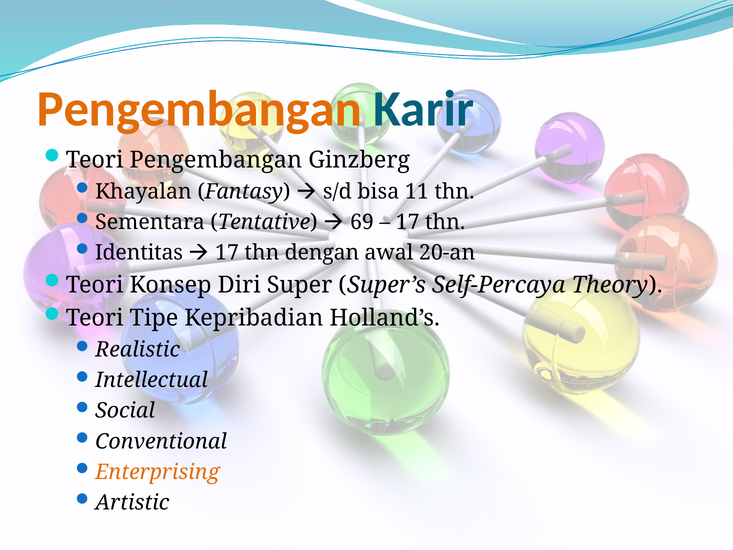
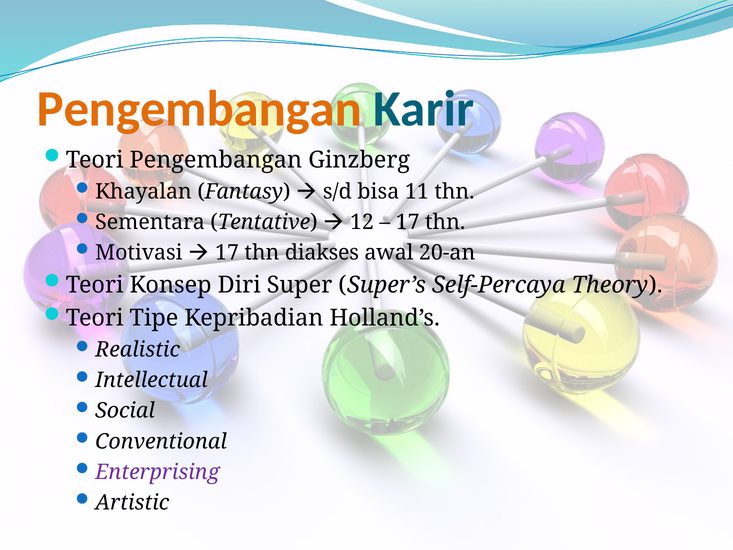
69: 69 -> 12
Identitas: Identitas -> Motivasi
dengan: dengan -> diakses
Enterprising colour: orange -> purple
